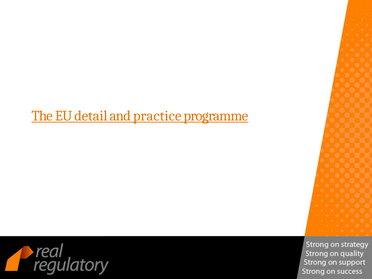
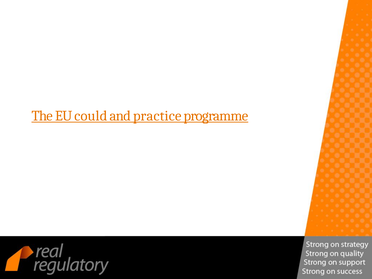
detail: detail -> could
